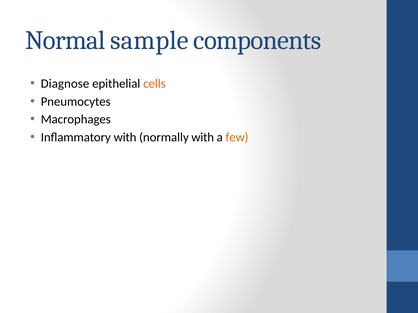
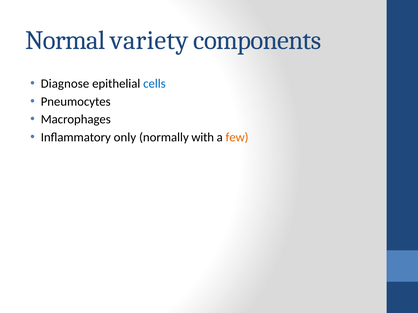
sample: sample -> variety
cells colour: orange -> blue
Inflammatory with: with -> only
